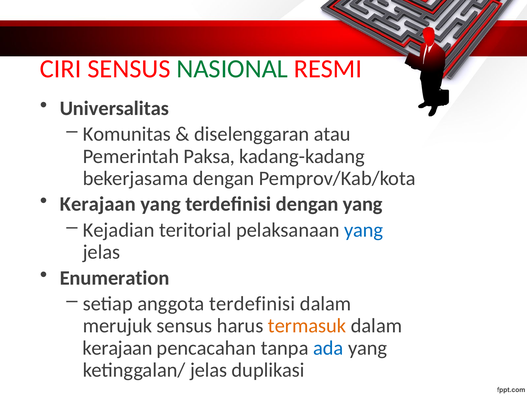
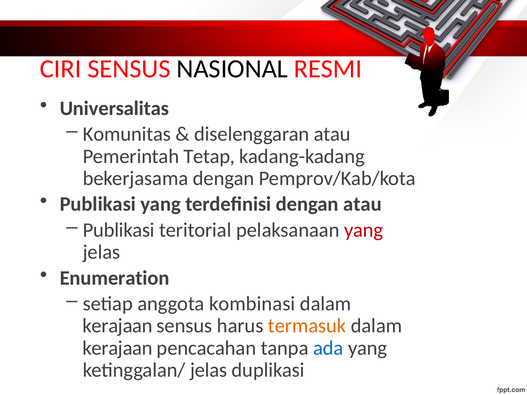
NASIONAL colour: green -> black
Paksa: Paksa -> Tetap
Kerajaan at (98, 204): Kerajaan -> Publikasi
dengan yang: yang -> atau
Kejadian at (119, 230): Kejadian -> Publikasi
yang at (364, 230) colour: blue -> red
anggota terdefinisi: terdefinisi -> kombinasi
merujuk at (117, 326): merujuk -> kerajaan
